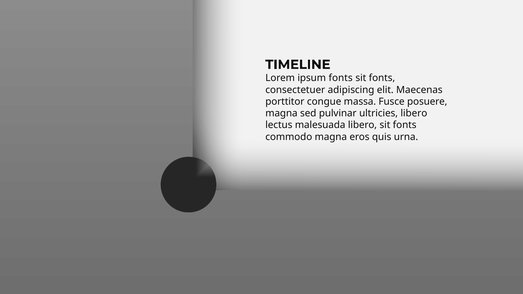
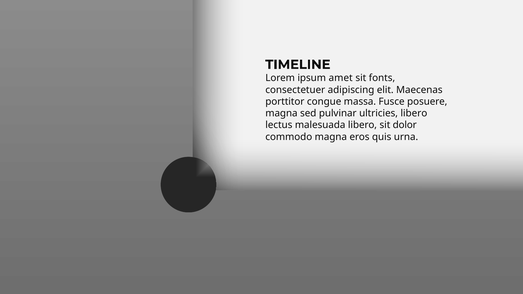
ipsum fonts: fonts -> amet
libero sit fonts: fonts -> dolor
